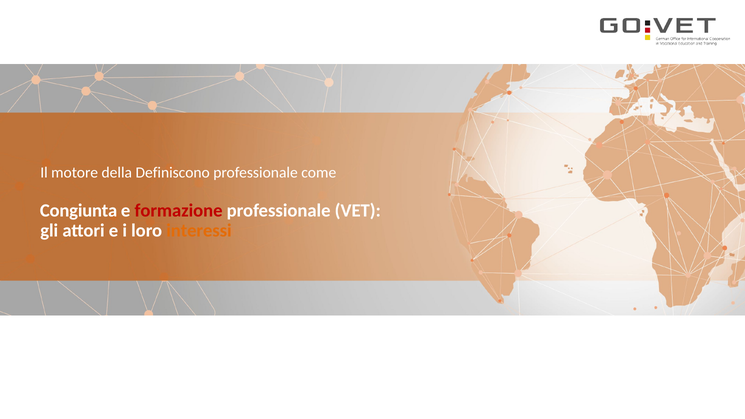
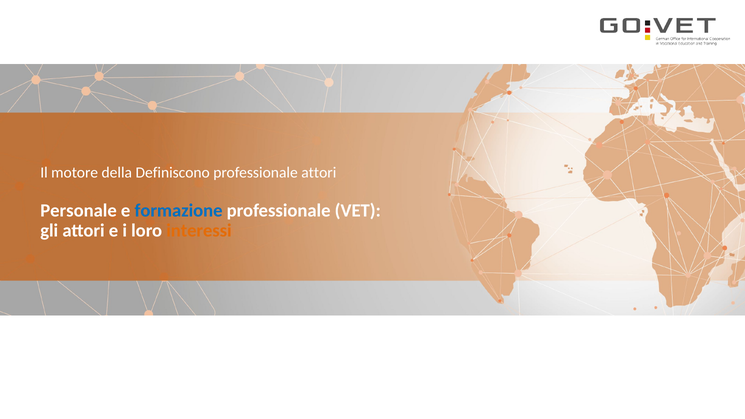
professionale come: come -> attori
Congiunta: Congiunta -> Personale
formazione colour: red -> blue
